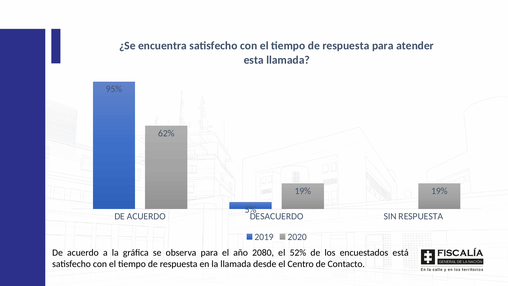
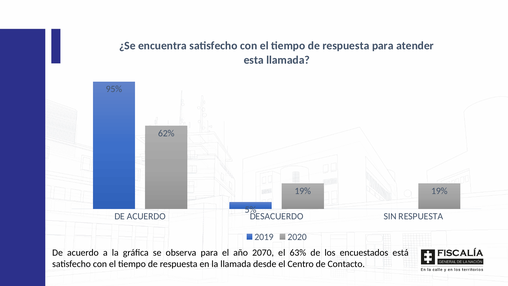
2080: 2080 -> 2070
52%: 52% -> 63%
